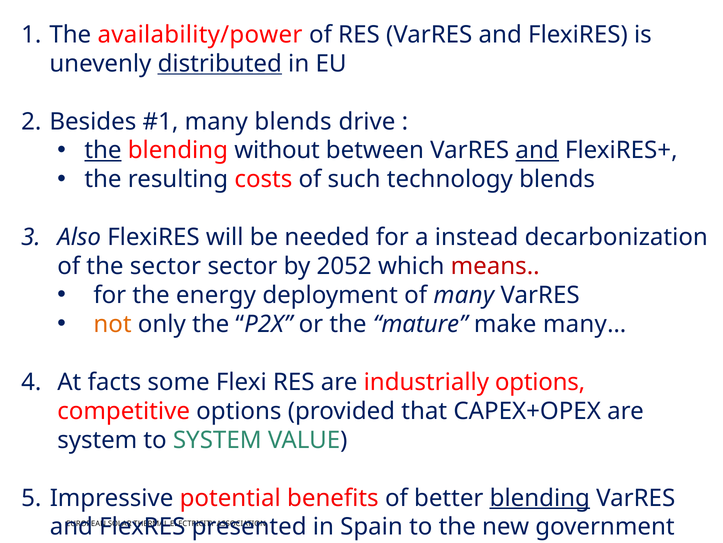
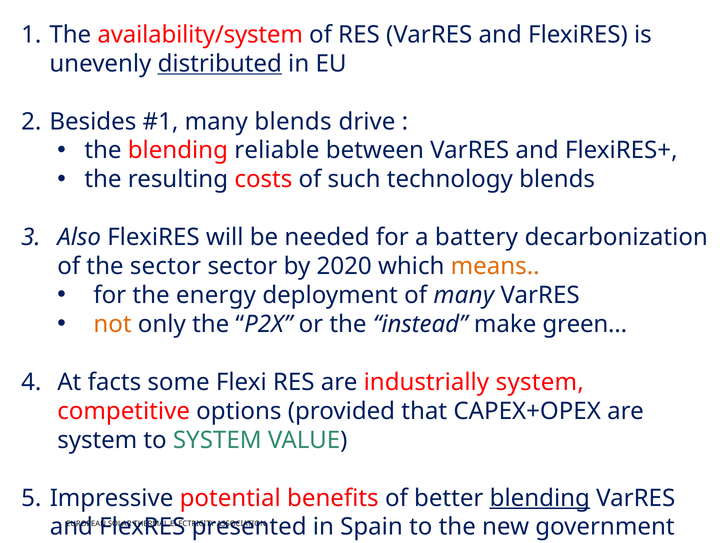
availability/power: availability/power -> availability/system
the at (103, 150) underline: present -> none
without: without -> reliable
and at (537, 150) underline: present -> none
instead: instead -> battery
2052: 2052 -> 2020
means colour: red -> orange
mature: mature -> instead
many…: many… -> green…
industrially options: options -> system
